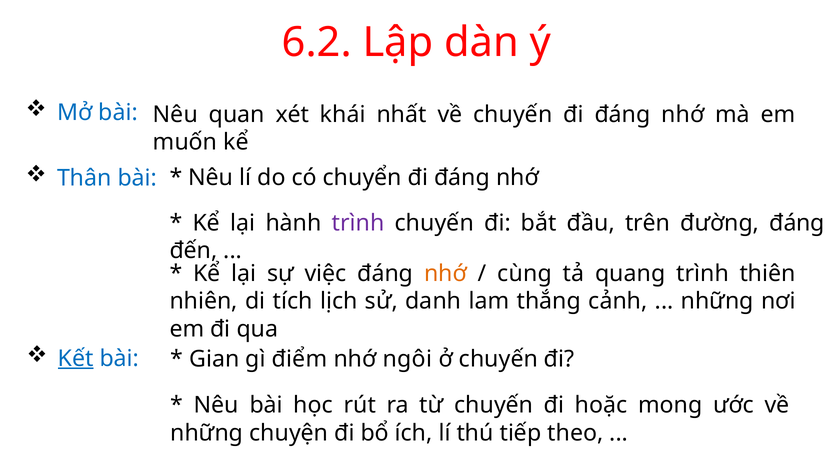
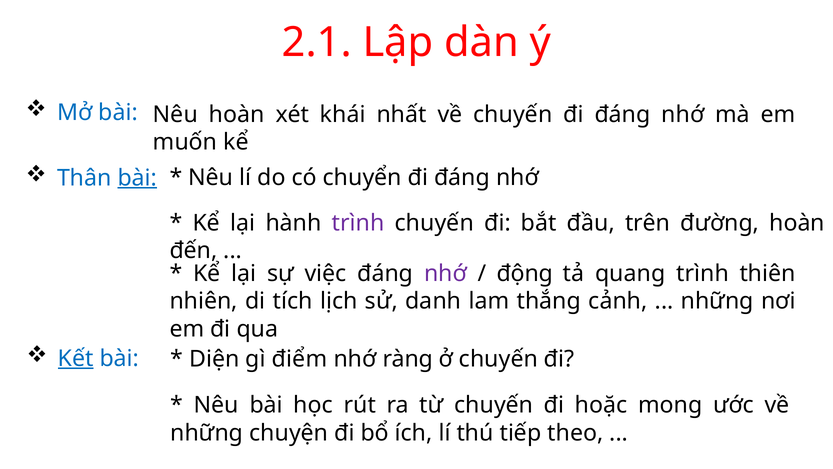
6.2: 6.2 -> 2.1
Nêu quan: quan -> hoàn
bài at (137, 178) underline: none -> present
đường đáng: đáng -> hoàn
nhớ at (445, 273) colour: orange -> purple
cùng: cùng -> động
Gian: Gian -> Diện
ngôi: ngôi -> ràng
